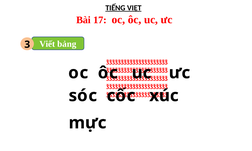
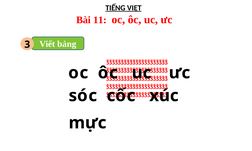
17: 17 -> 11
